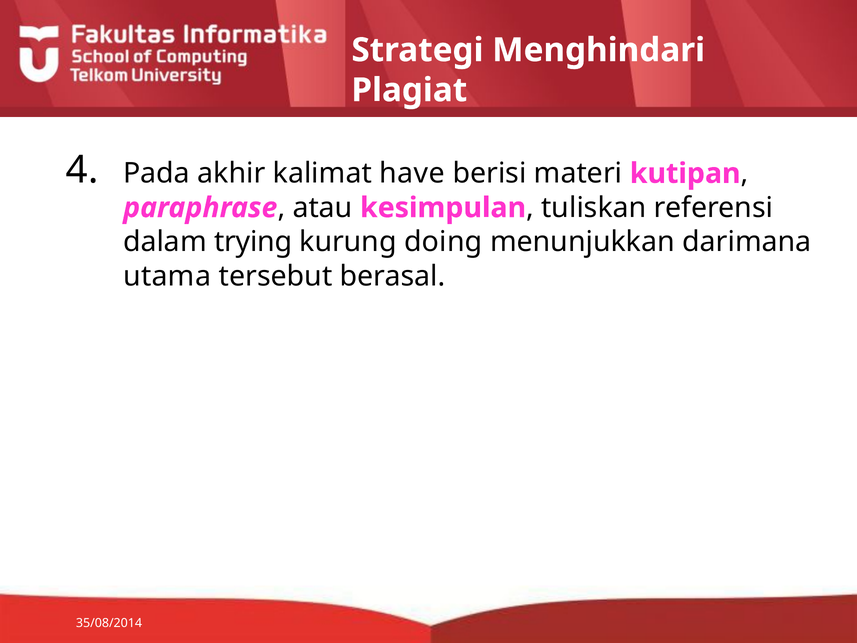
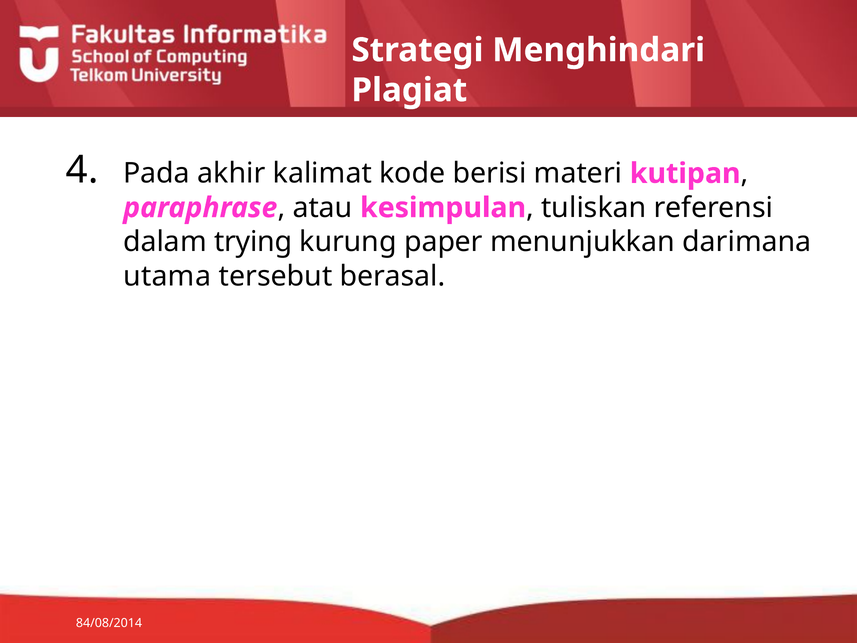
have: have -> kode
doing: doing -> paper
35/08/2014: 35/08/2014 -> 84/08/2014
